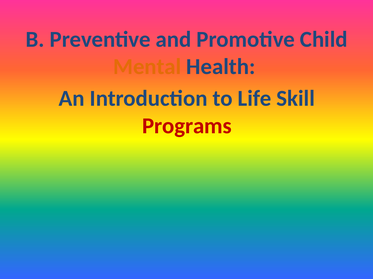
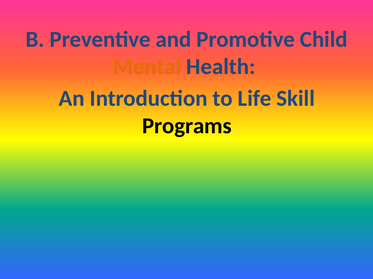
Programs colour: red -> black
